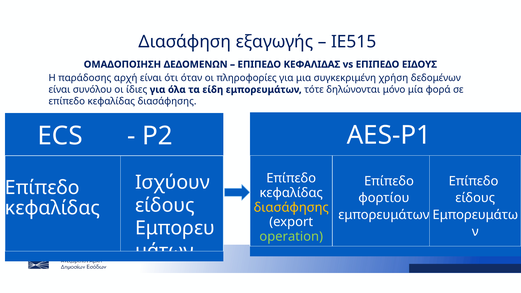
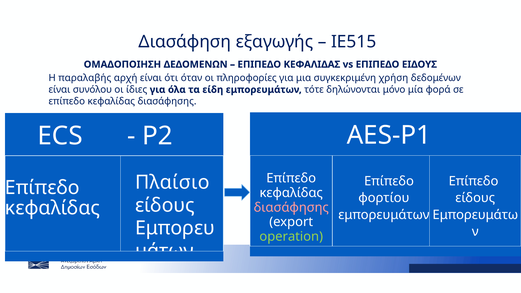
παράδοσης: παράδοσης -> παραλαβής
Ισχύουν: Ισχύουν -> Πλαίσιο
διασάφησης at (291, 207) colour: yellow -> pink
